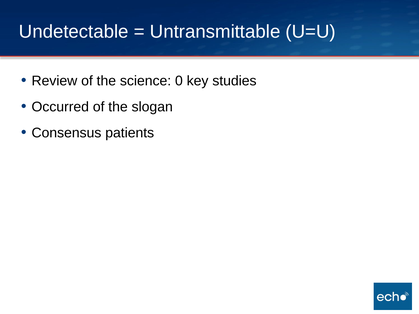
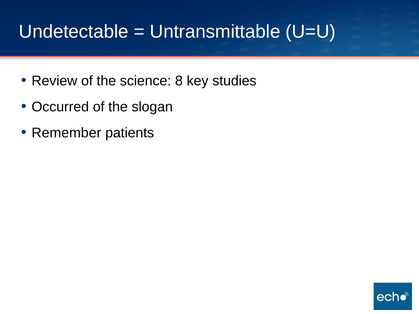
0: 0 -> 8
Consensus: Consensus -> Remember
